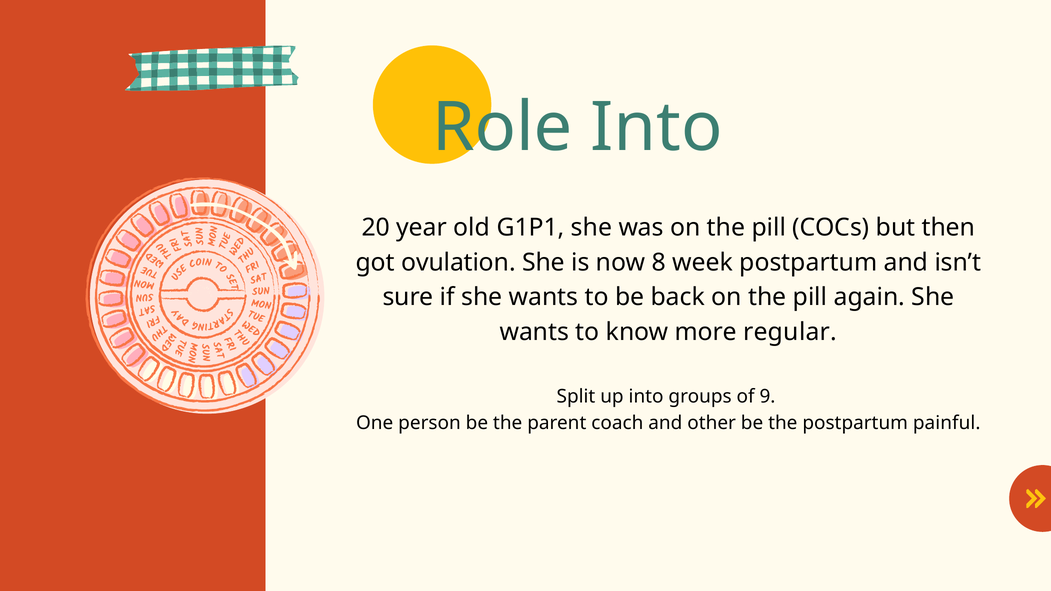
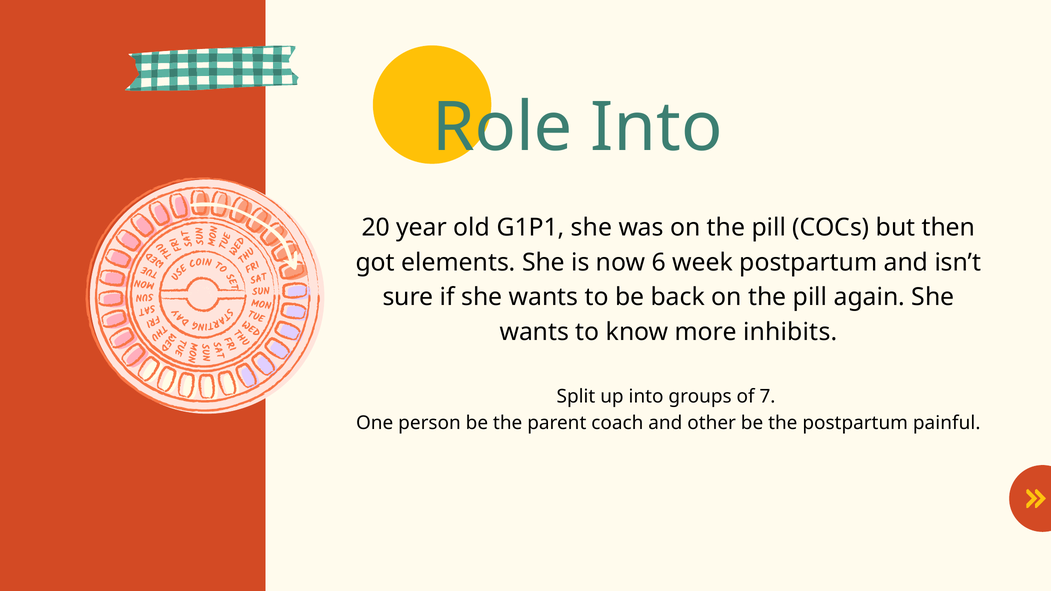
ovulation: ovulation -> elements
8: 8 -> 6
regular: regular -> inhibits
9: 9 -> 7
